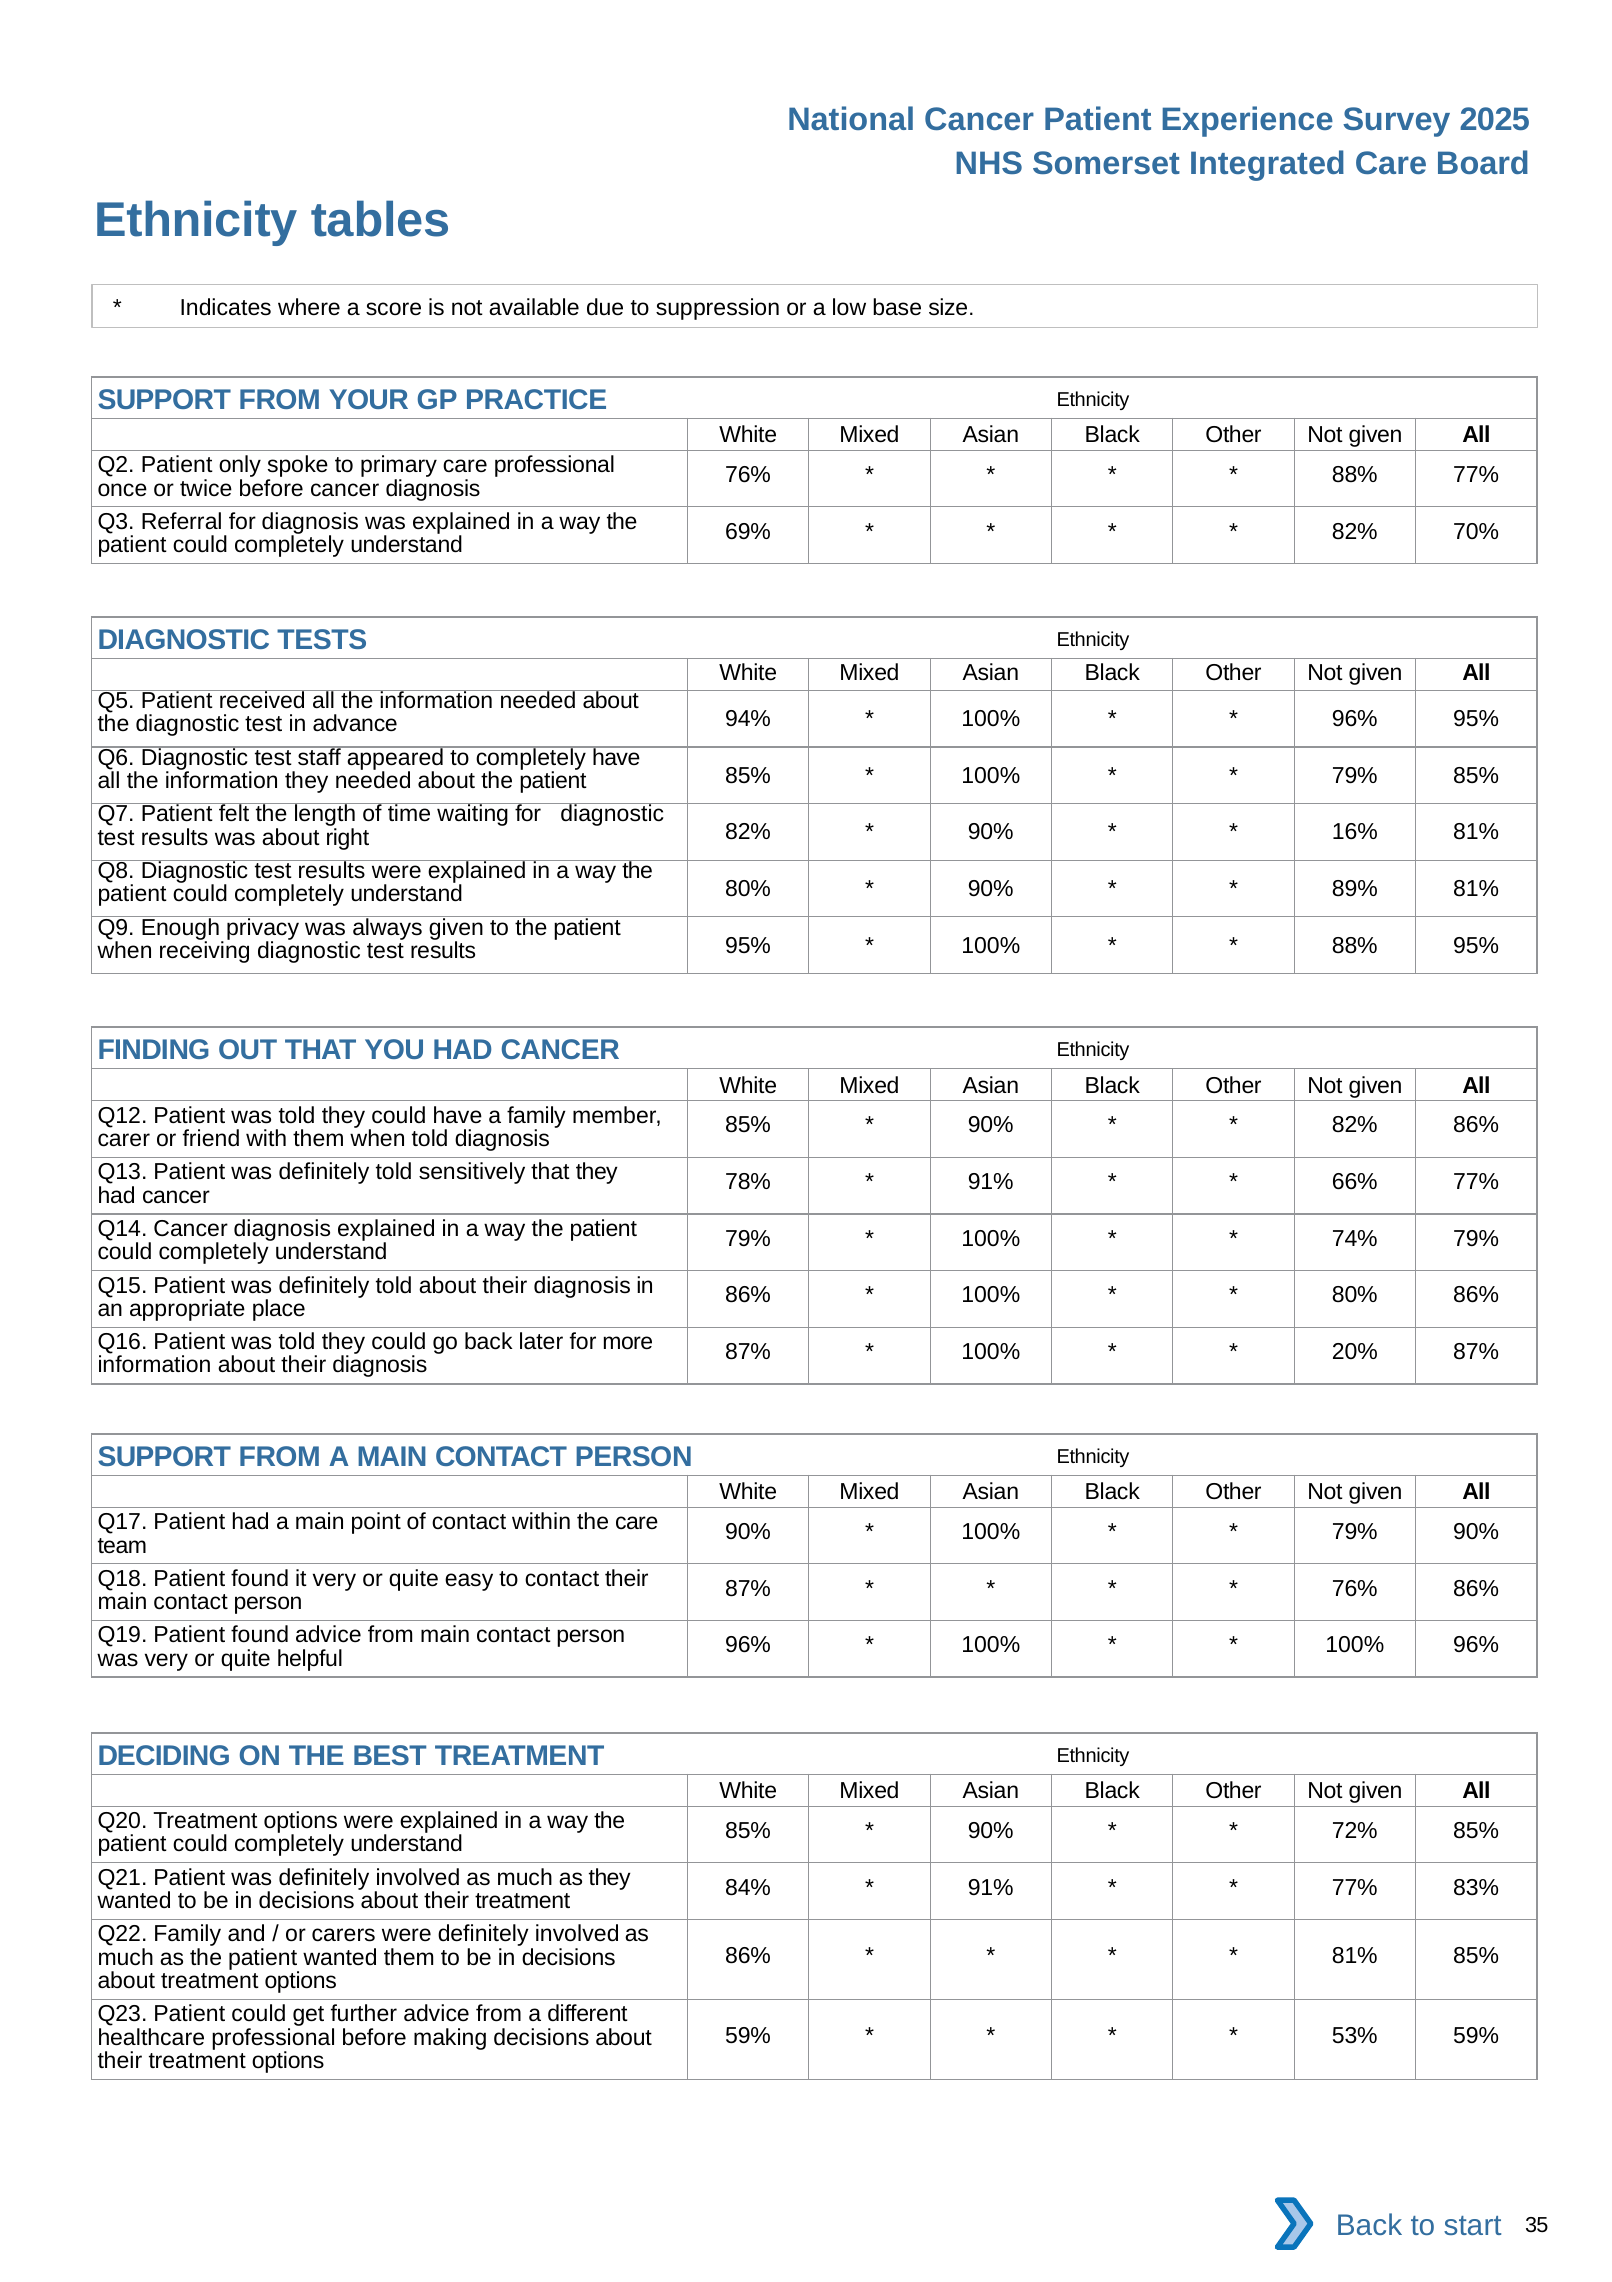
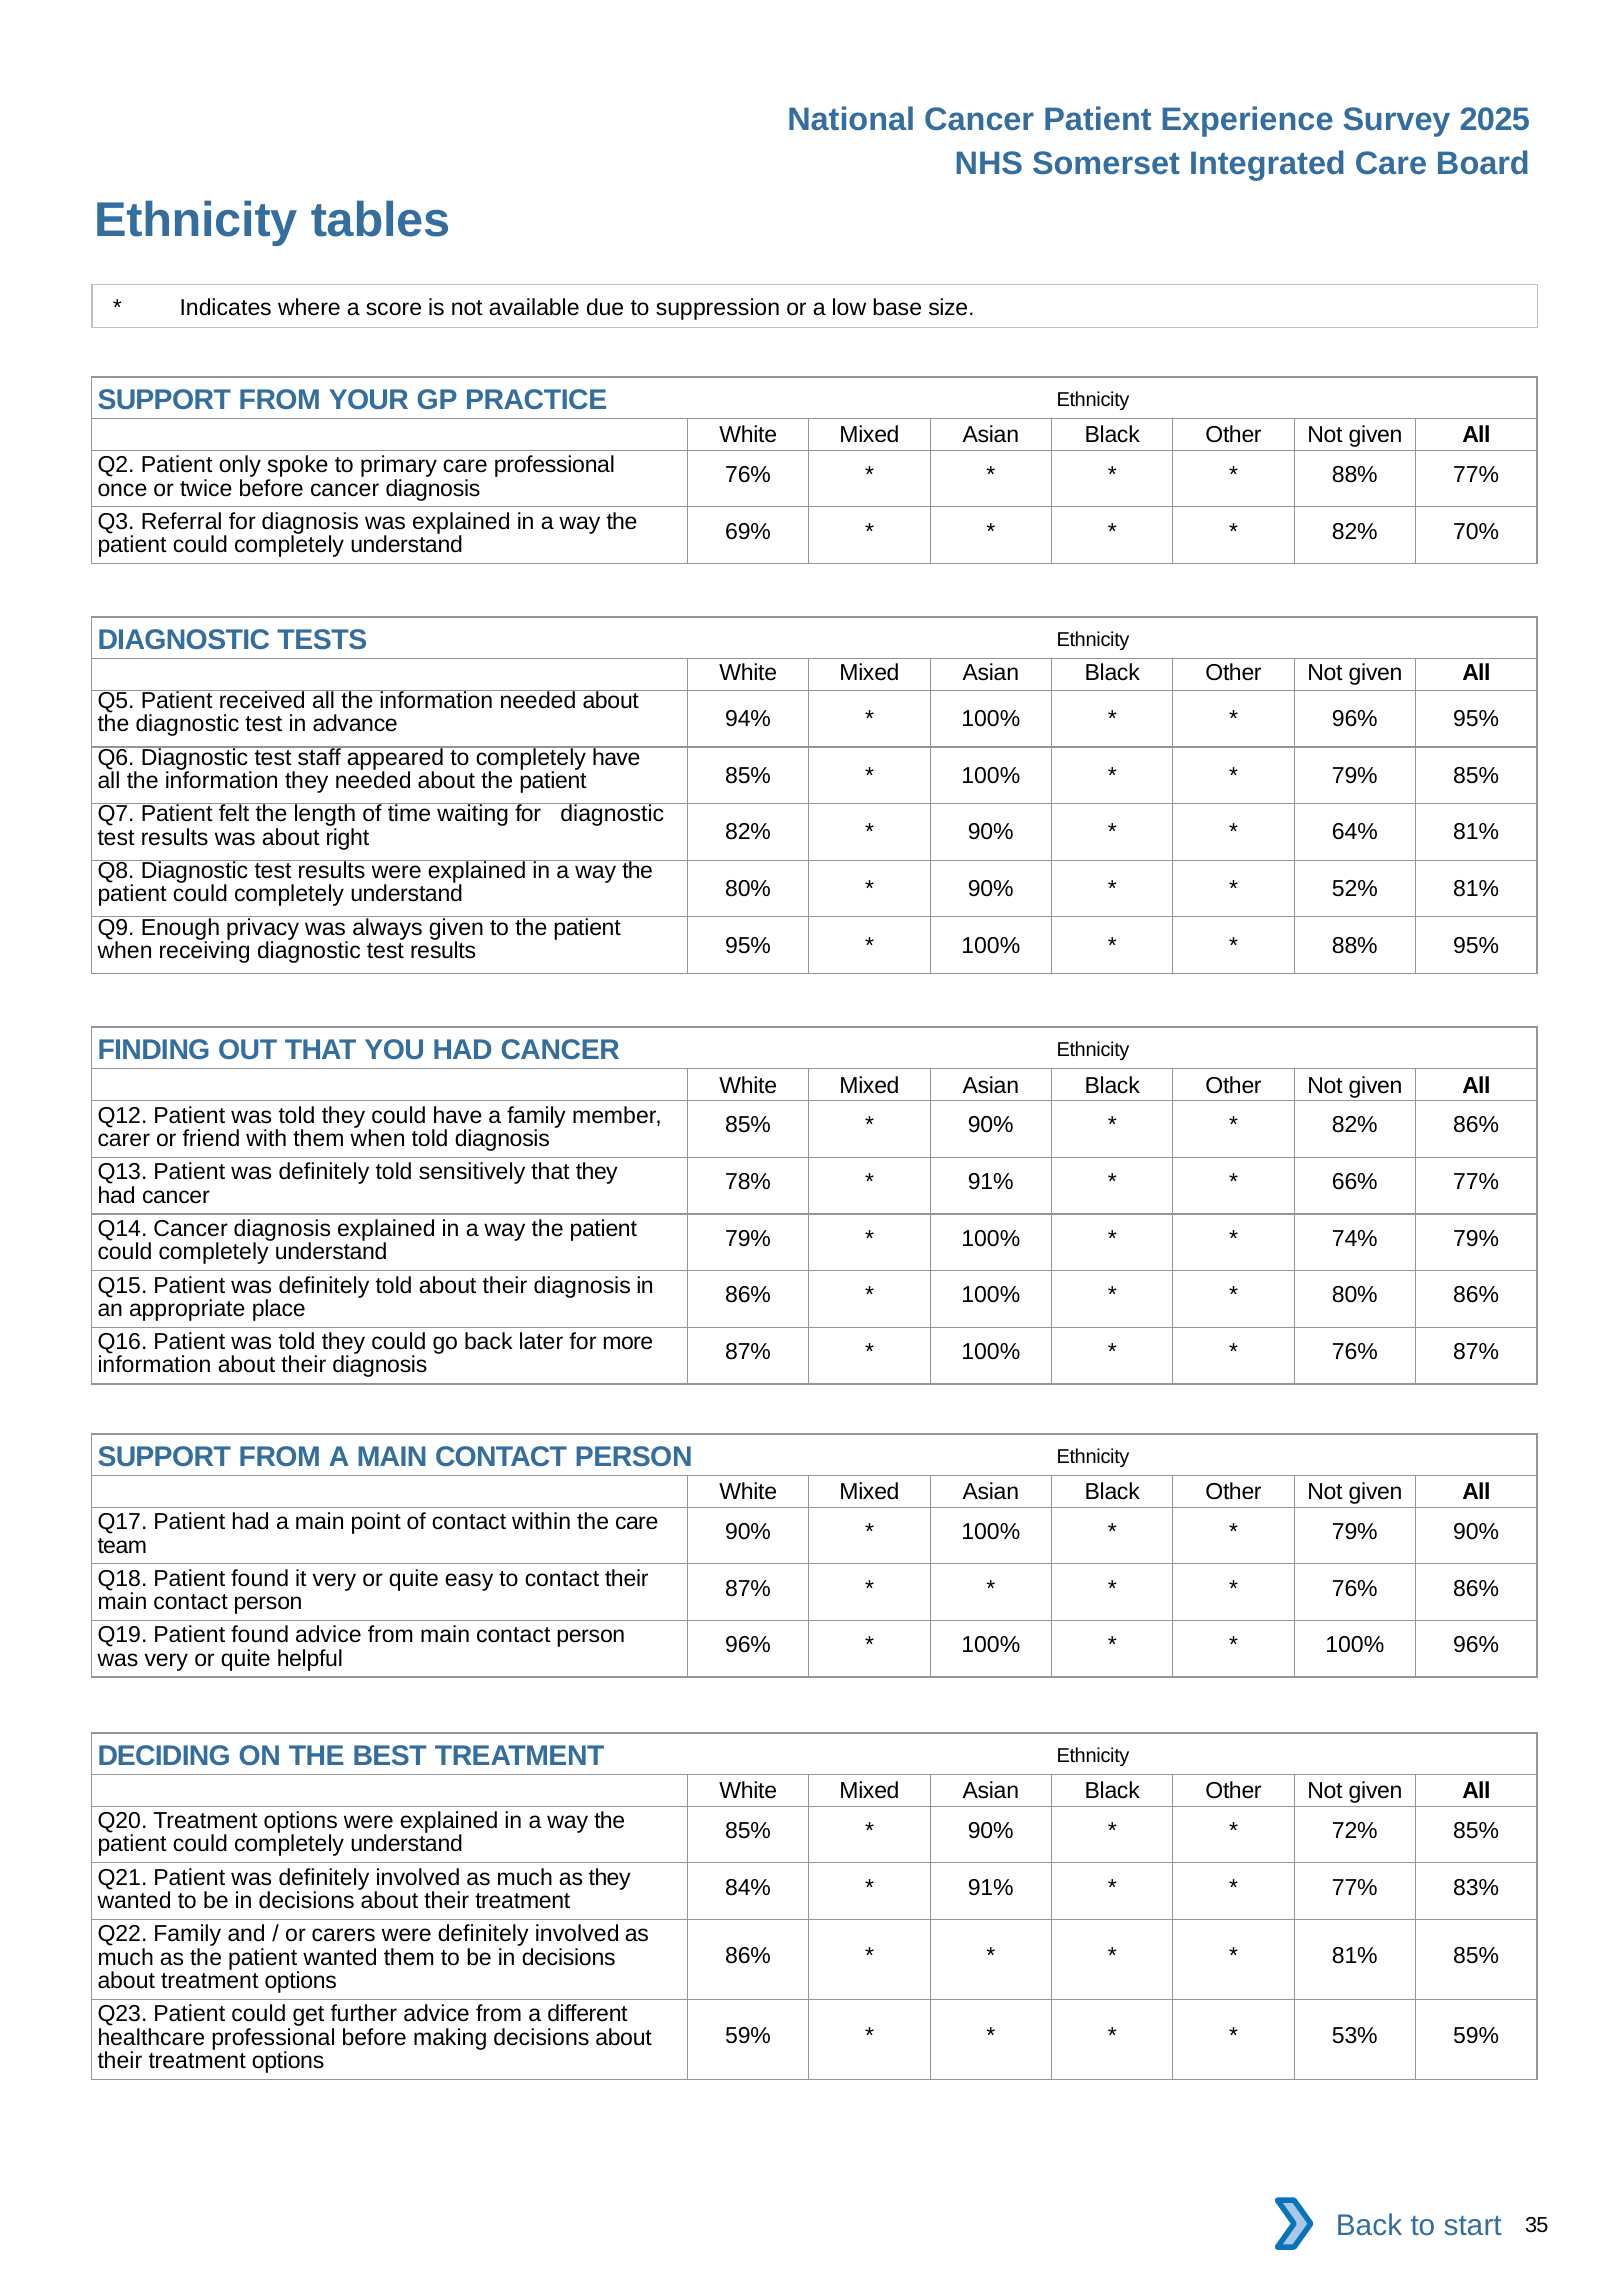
16%: 16% -> 64%
89%: 89% -> 52%
20% at (1355, 1351): 20% -> 76%
